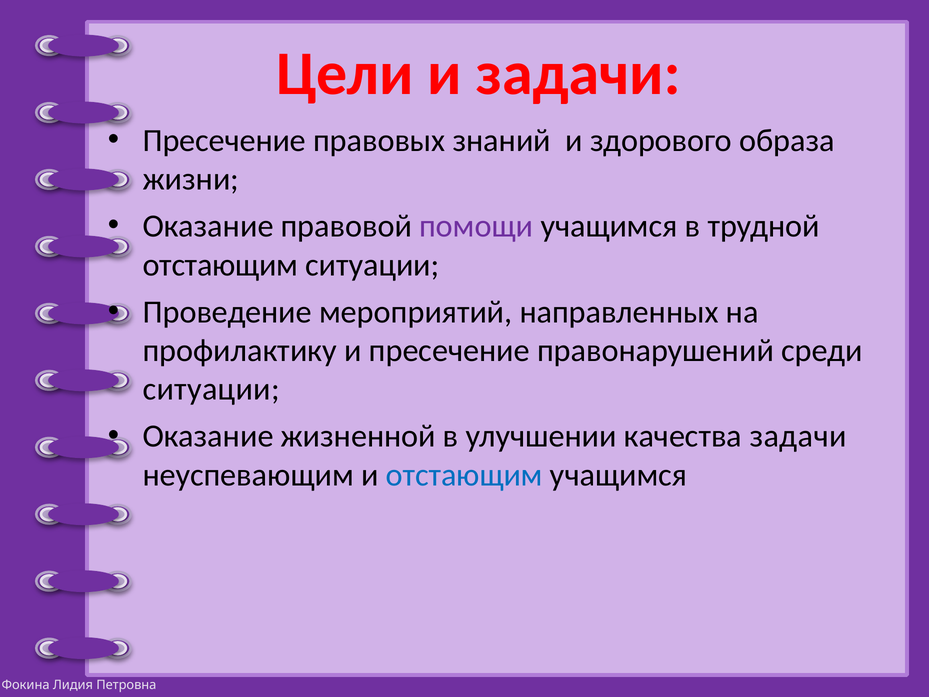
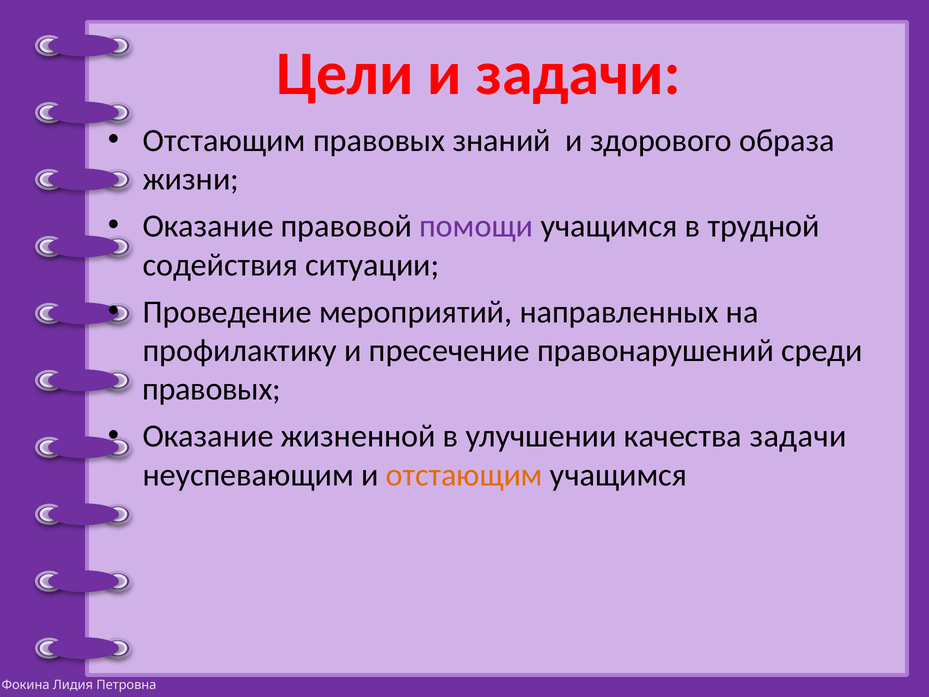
Пресечение at (224, 140): Пресечение -> Отстающим
отстающим at (220, 265): отстающим -> содействия
ситуации at (211, 389): ситуации -> правовых
отстающим at (464, 475) colour: blue -> orange
